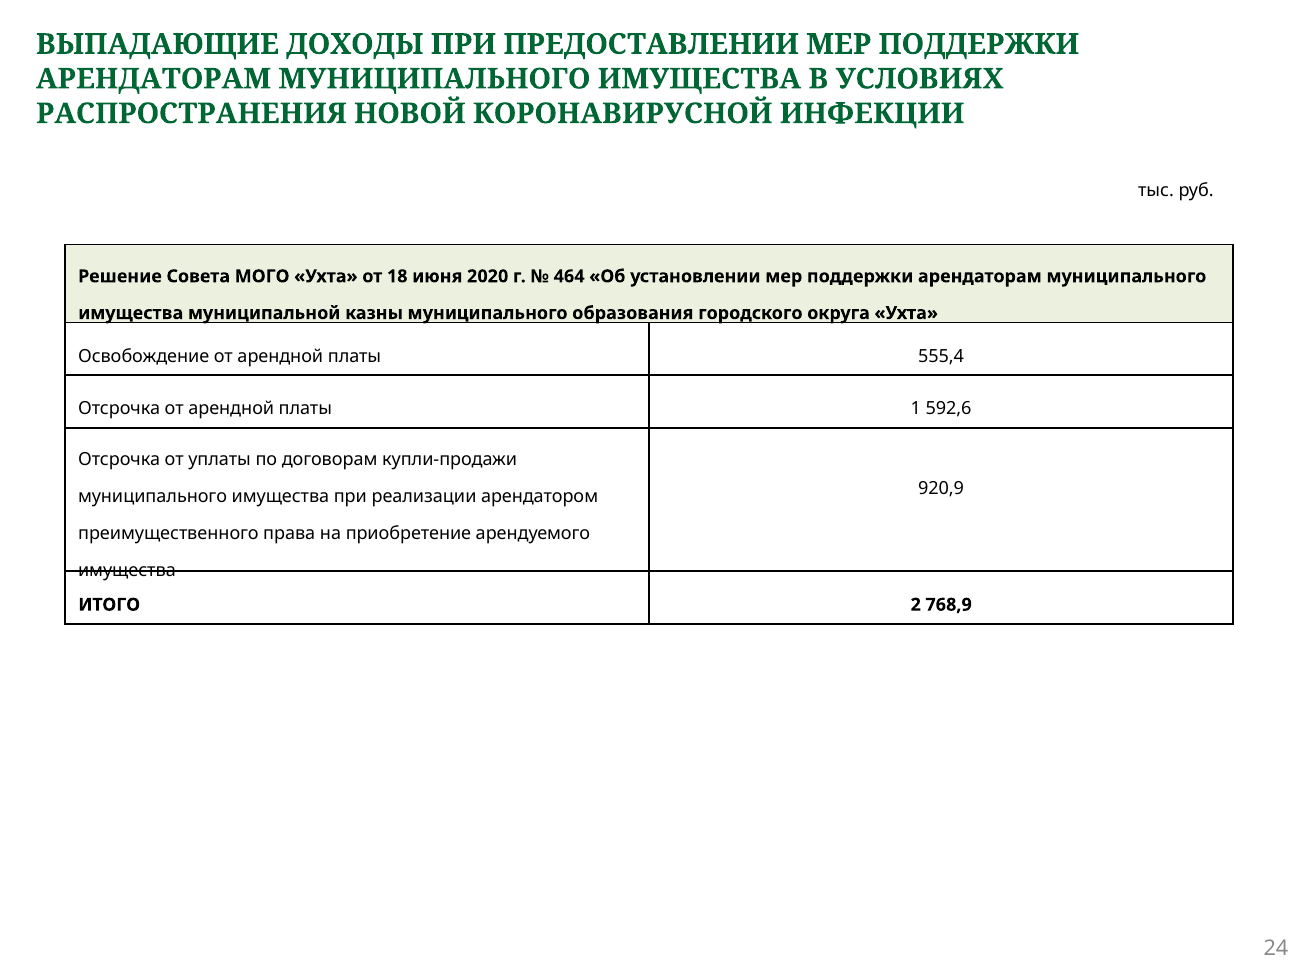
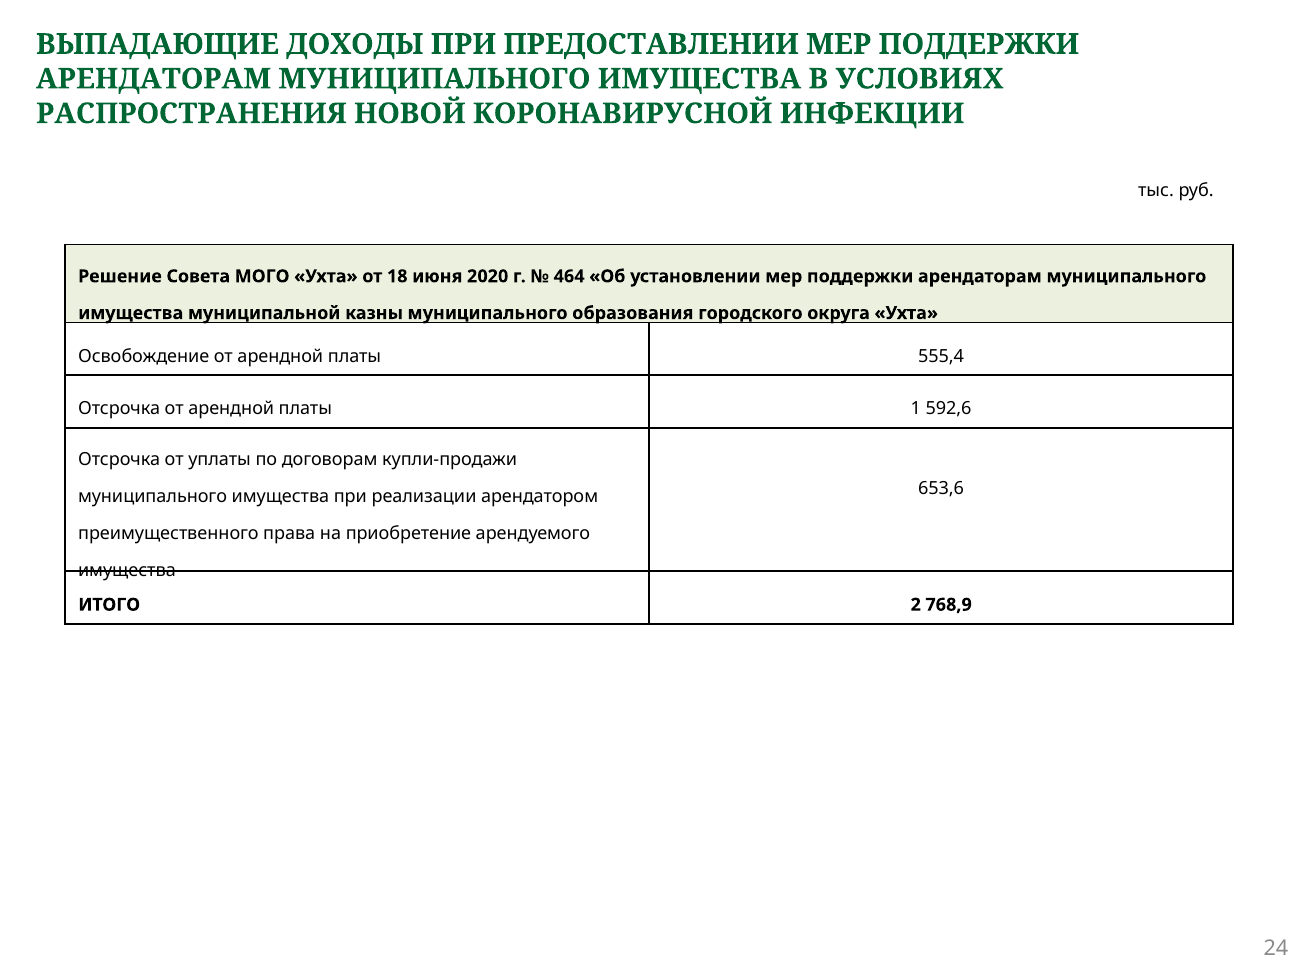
920,9: 920,9 -> 653,6
